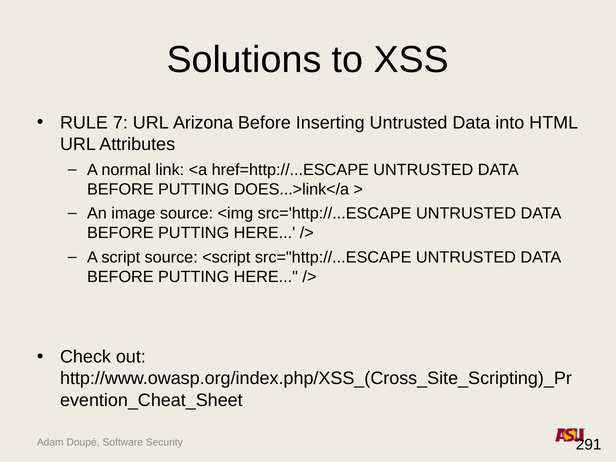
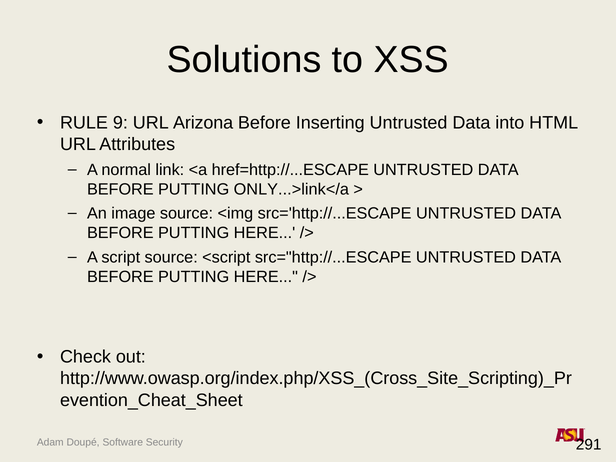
7: 7 -> 9
DOES...>link</a: DOES...>link</a -> ONLY...>link</a
